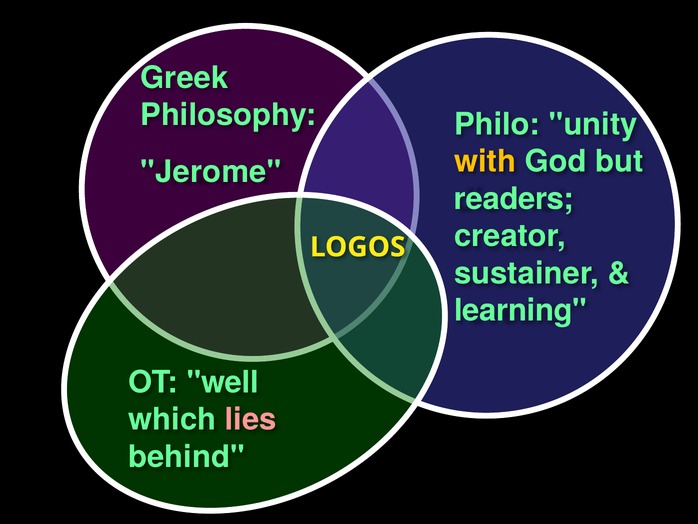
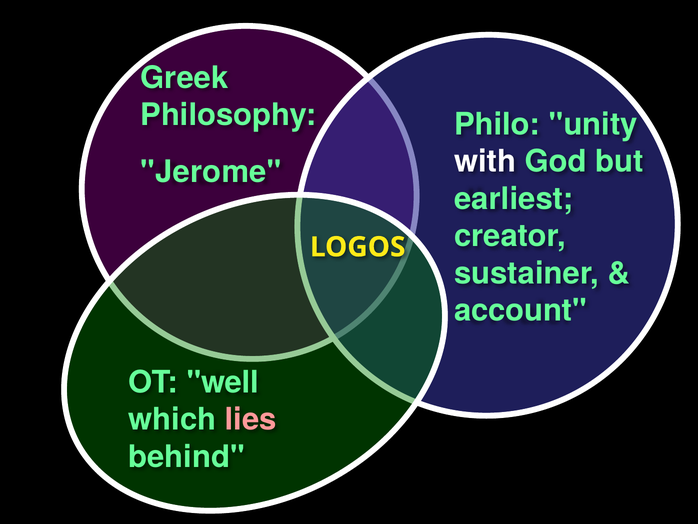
with colour: yellow -> white
readers: readers -> earliest
learning: learning -> account
